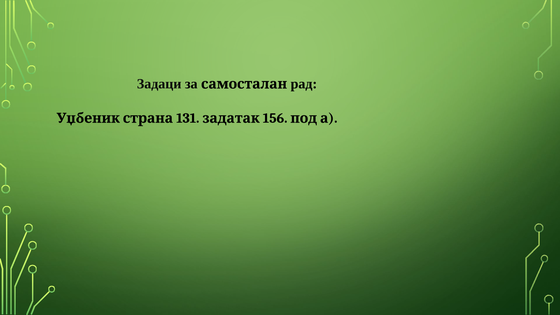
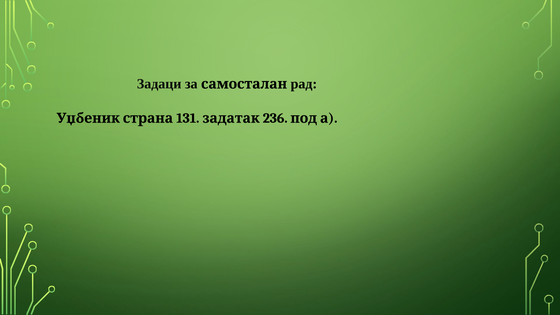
156: 156 -> 236
